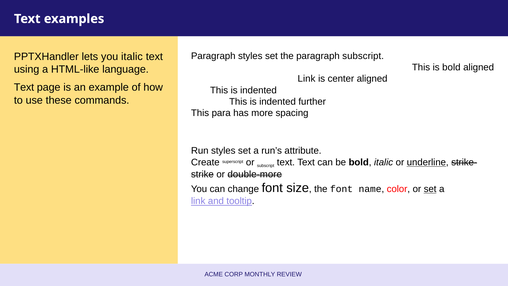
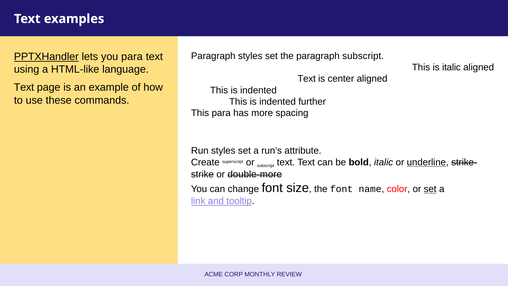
PPTXHandler underline: none -> present
you italic: italic -> para
is bold: bold -> italic
Link at (307, 79): Link -> Text
